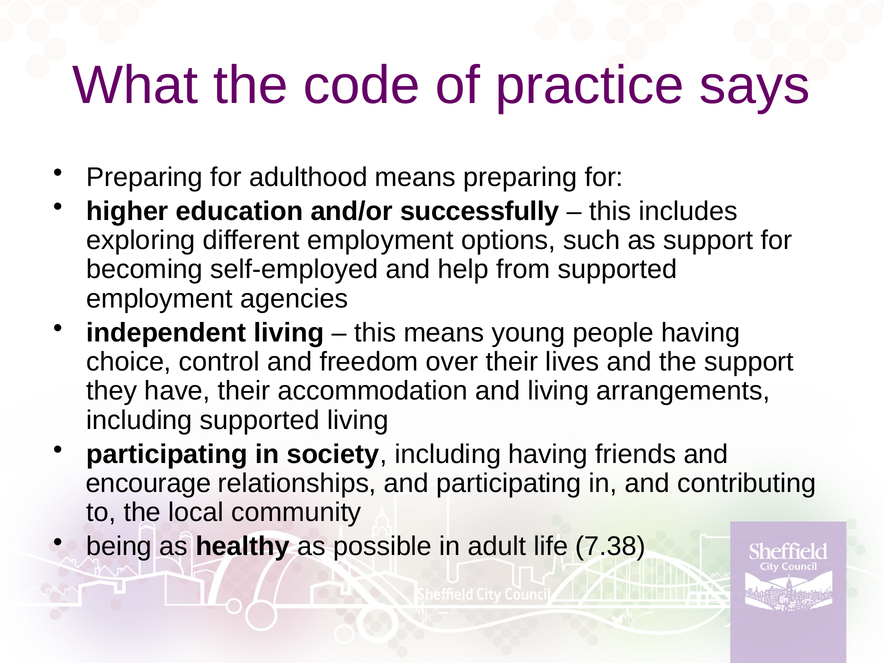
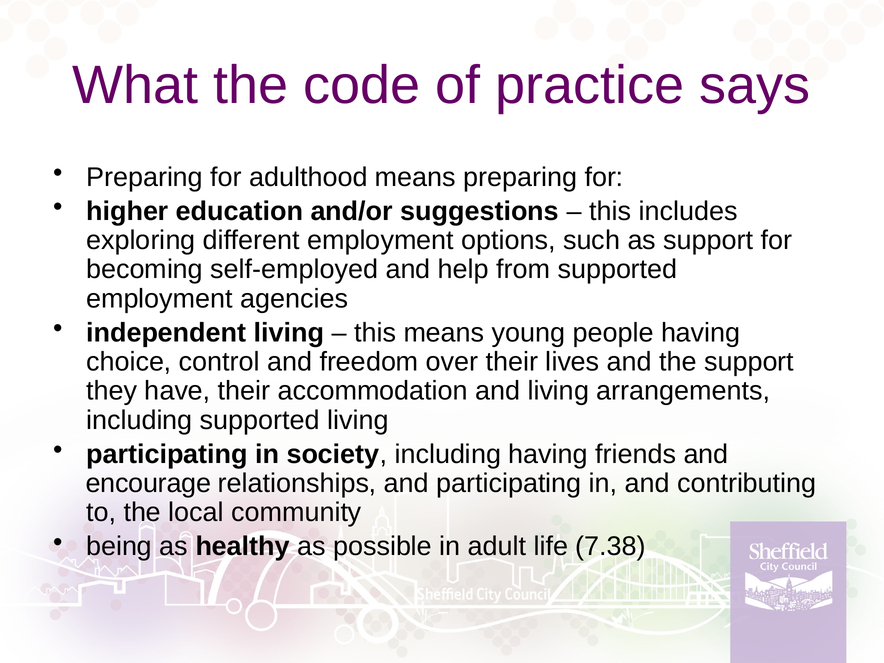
successfully: successfully -> suggestions
